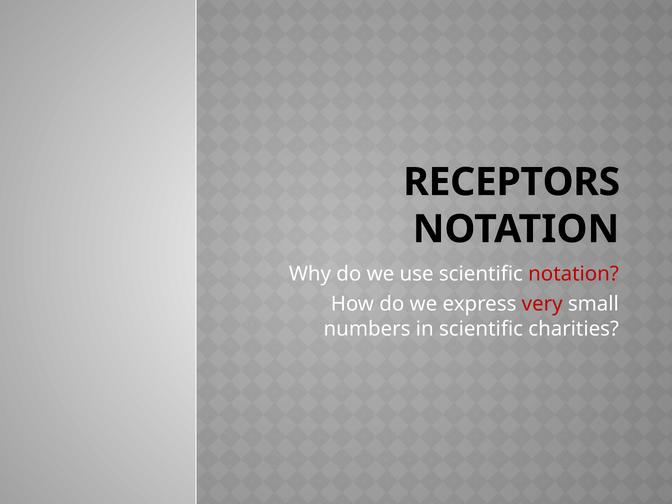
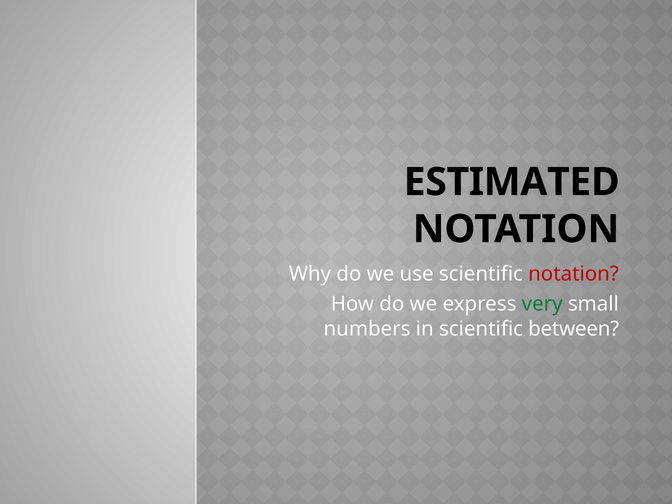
RECEPTORS: RECEPTORS -> ESTIMATED
very colour: red -> green
charities: charities -> between
